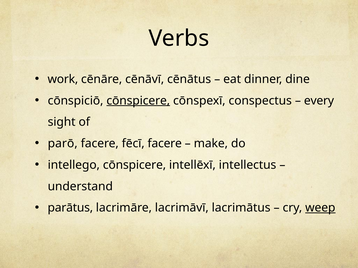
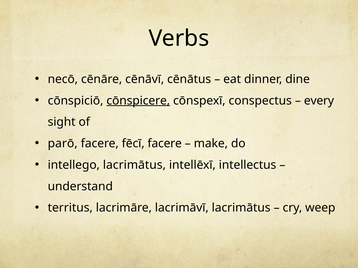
work: work -> necō
intellego cōnspicere: cōnspicere -> lacrimātus
parātus: parātus -> territus
weep underline: present -> none
